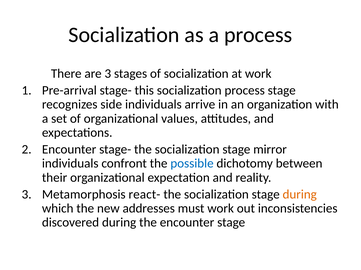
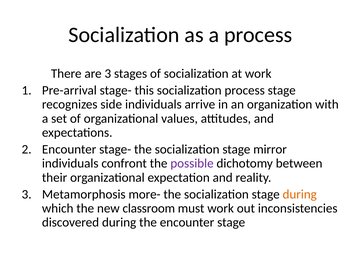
possible colour: blue -> purple
react-: react- -> more-
addresses: addresses -> classroom
